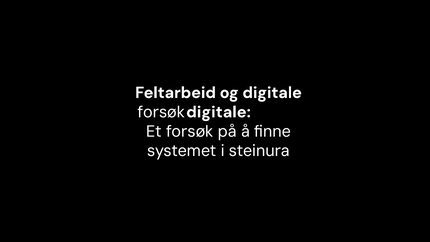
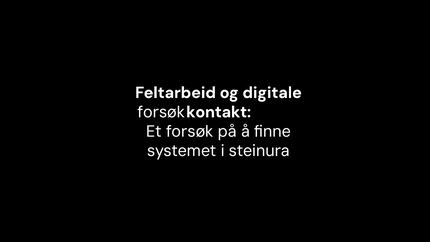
digitale at (218, 112): digitale -> kontakt
